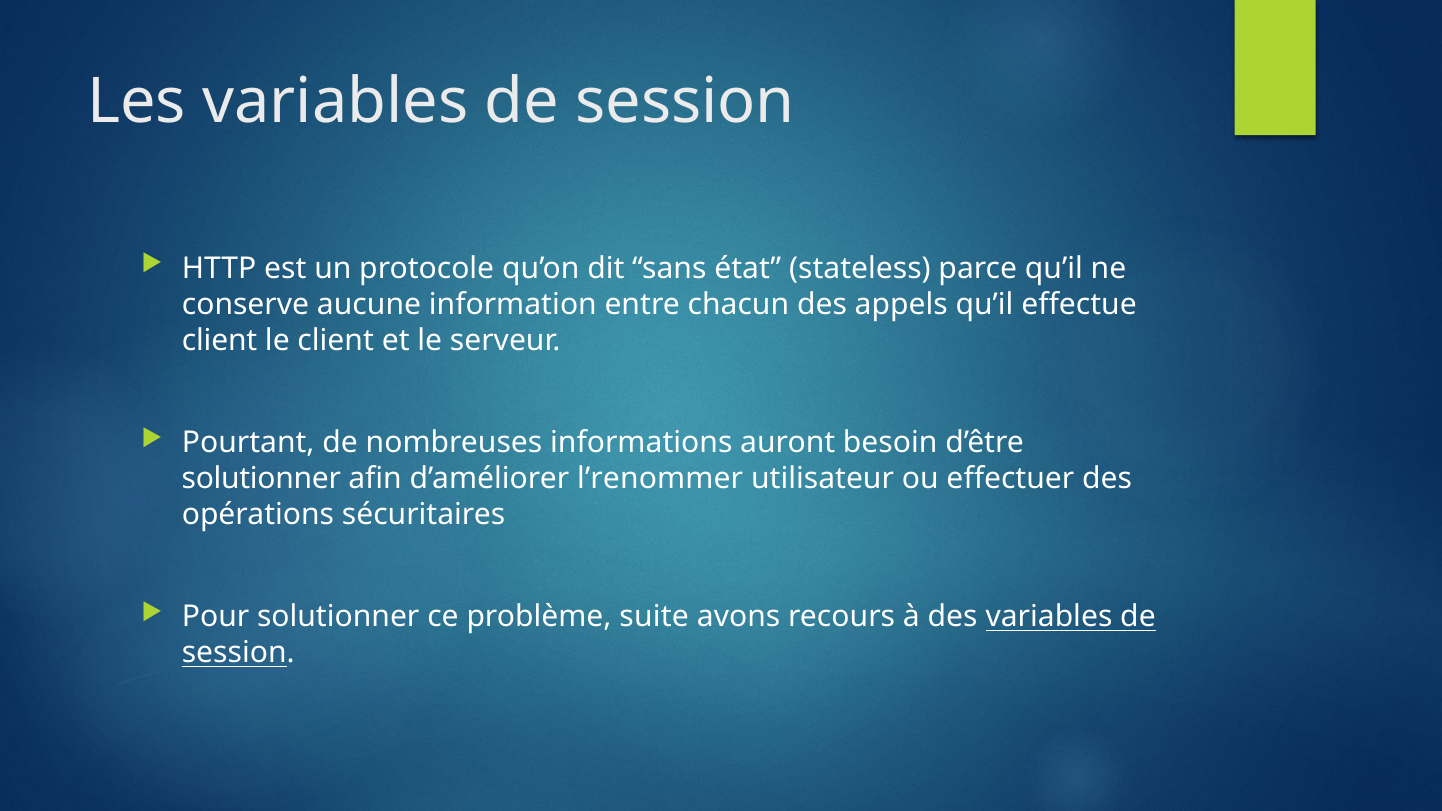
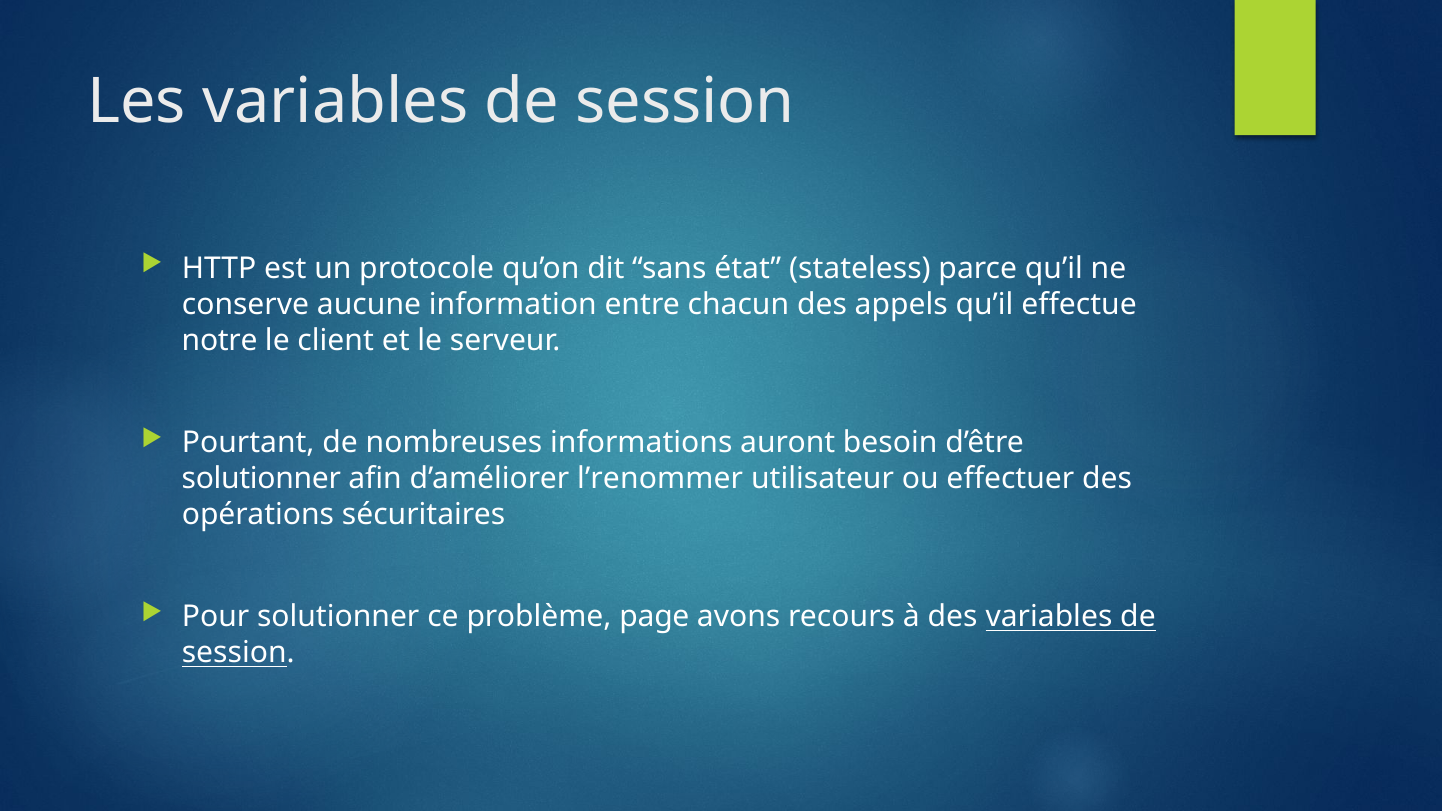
client at (220, 340): client -> notre
suite: suite -> page
